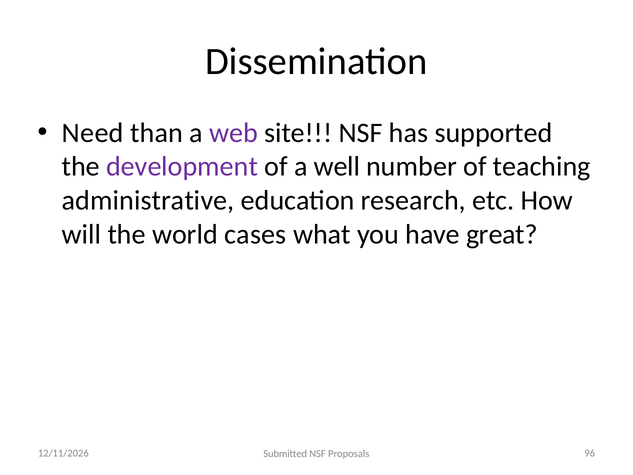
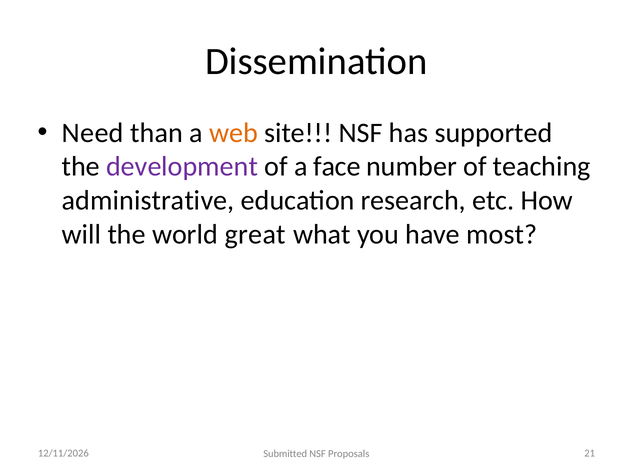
web colour: purple -> orange
well: well -> face
cases: cases -> great
great: great -> most
96: 96 -> 21
